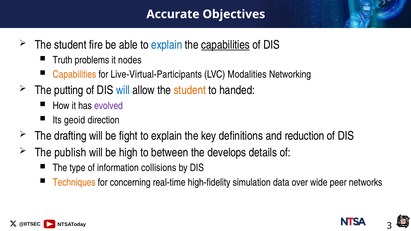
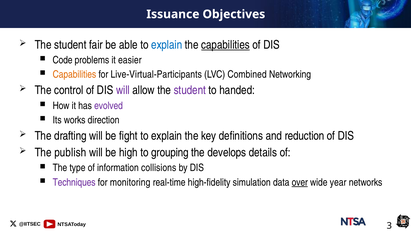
Accurate: Accurate -> Issuance
fire: fire -> fair
Truth: Truth -> Code
nodes: nodes -> easier
Modalities: Modalities -> Combined
putting: putting -> control
will at (123, 90) colour: blue -> purple
student at (190, 90) colour: orange -> purple
geoid: geoid -> works
between: between -> grouping
Techniques colour: orange -> purple
concerning: concerning -> monitoring
over underline: none -> present
peer: peer -> year
